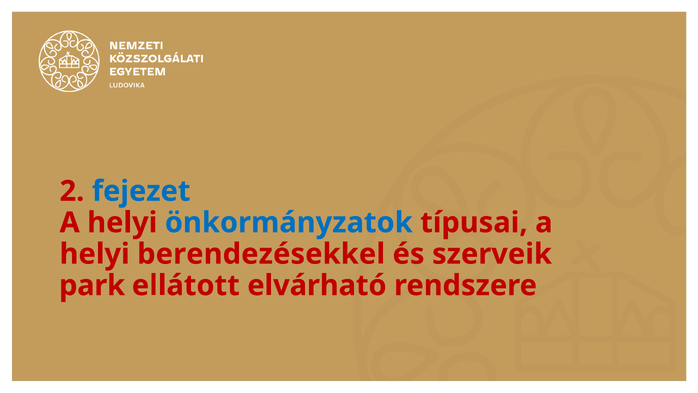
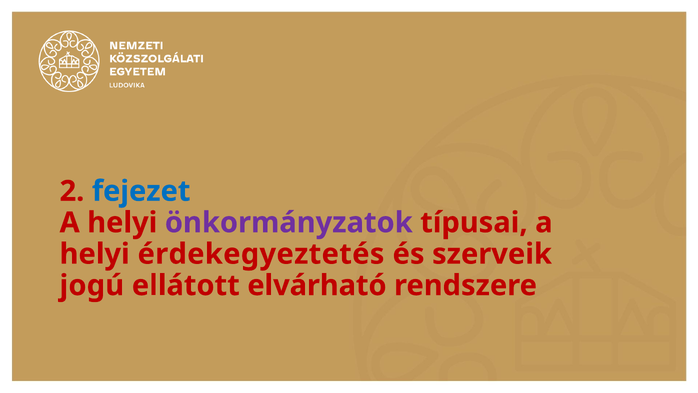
önkormányzatok colour: blue -> purple
berendezésekkel: berendezésekkel -> érdekegyeztetés
park: park -> jogú
